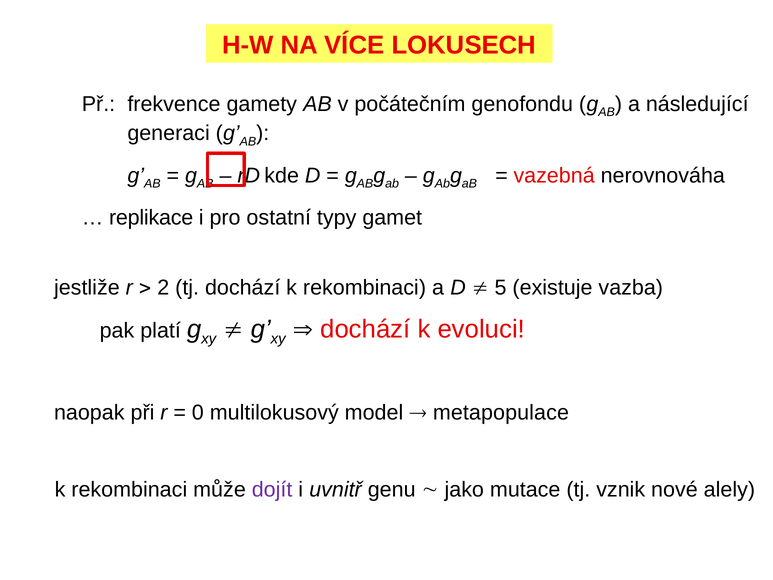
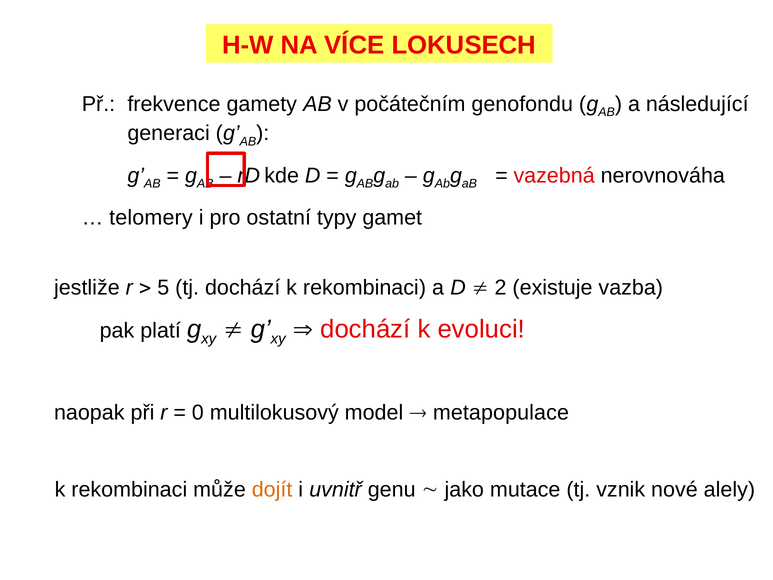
replikace: replikace -> telomery
2: 2 -> 5
5: 5 -> 2
dojít colour: purple -> orange
